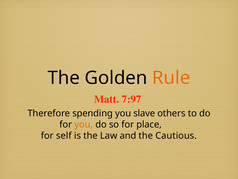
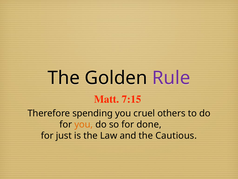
Rule colour: orange -> purple
7:97: 7:97 -> 7:15
slave: slave -> cruel
place: place -> done
self: self -> just
